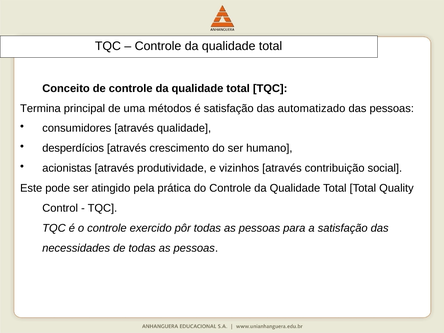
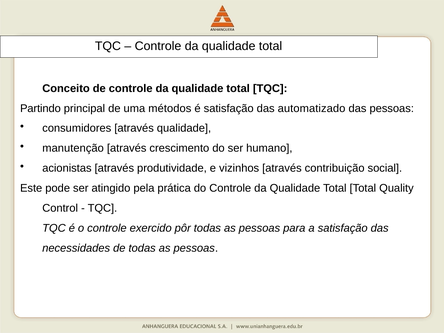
Termina: Termina -> Partindo
desperdícios: desperdícios -> manutenção
